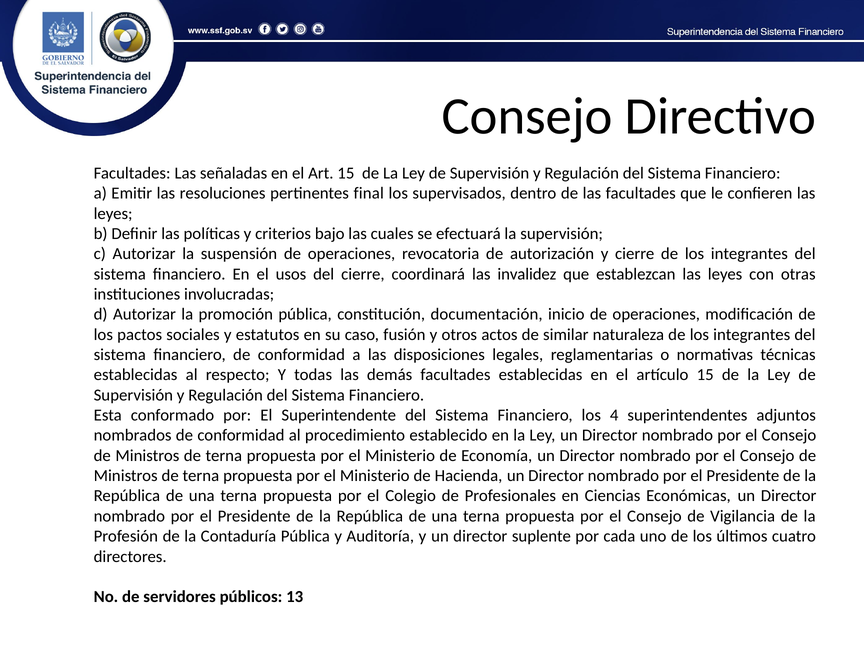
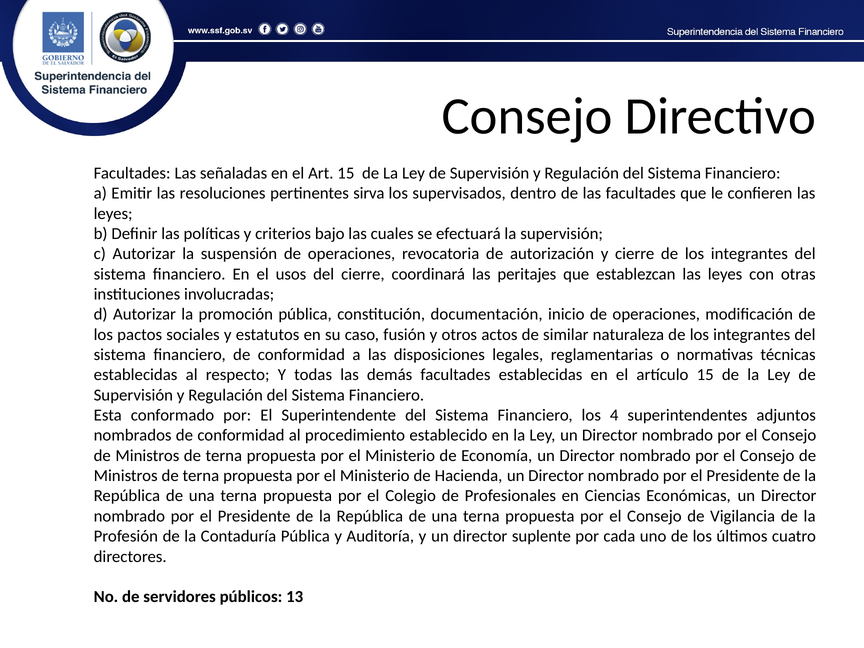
final: final -> sirva
invalidez: invalidez -> peritajes
